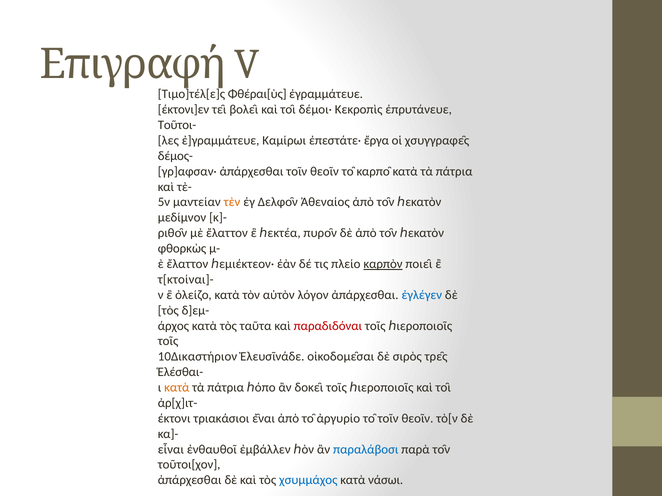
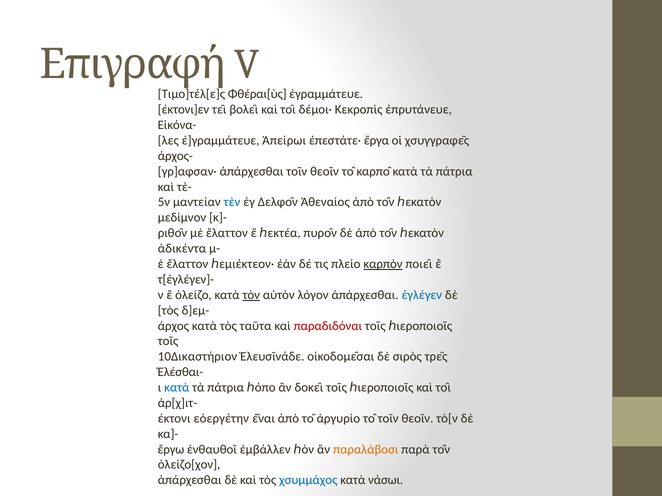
Τοῦτοι-: Τοῦτοι- -> Εἰκόνα-
Καμίρωι: Καμίρωι -> Ἀπείρωι
δέμος-: δέμος- -> άρχος-
τὲν colour: orange -> blue
φθορκὼς: φθορκὼς -> ἀδικέντα
τ[κτοίναι]-: τ[κτοίναι]- -> τ[ἐγλέγεν]-
τὸν underline: none -> present
κατὰ at (177, 388) colour: orange -> blue
τριακάσιοι: τριακάσιοι -> εὀεργέτην
εἶναι: εἶναι -> ἔργω
παραλάβοσι colour: blue -> orange
τοῦτοι[χον: τοῦτοι[χον -> ὀλείζο[χον
